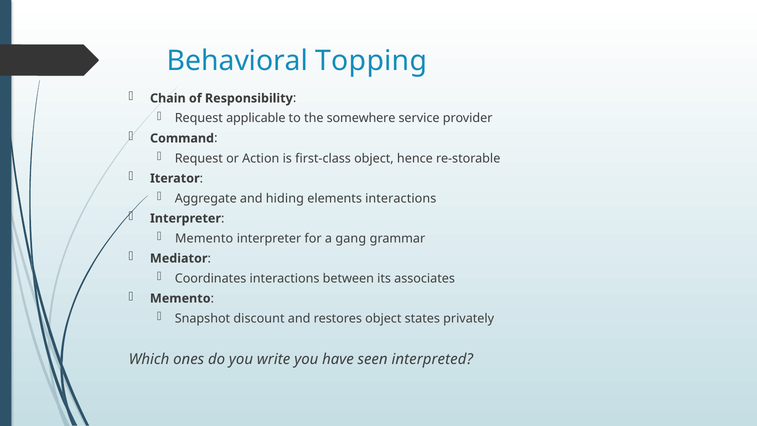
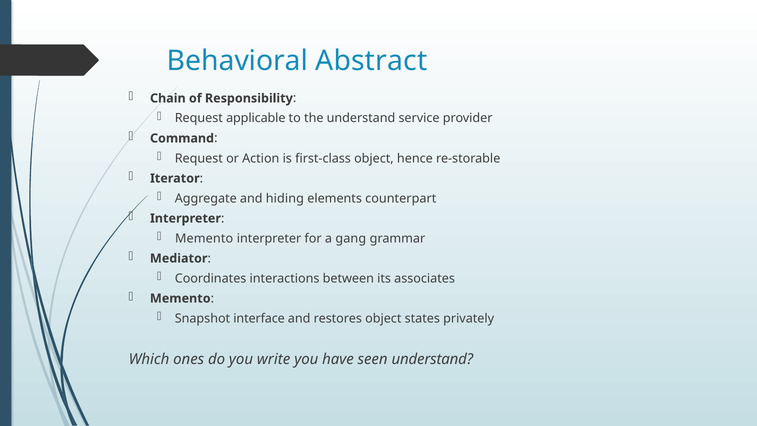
Topping: Topping -> Abstract
the somewhere: somewhere -> understand
elements interactions: interactions -> counterpart
discount: discount -> interface
seen interpreted: interpreted -> understand
